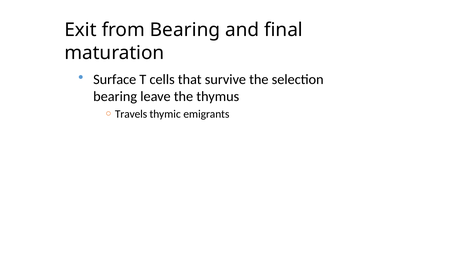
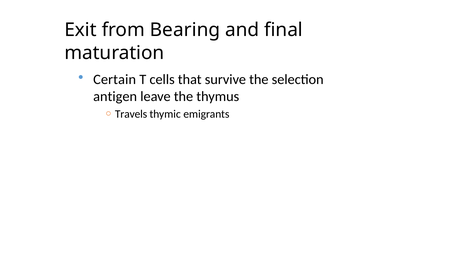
Surface: Surface -> Certain
bearing at (115, 97): bearing -> antigen
